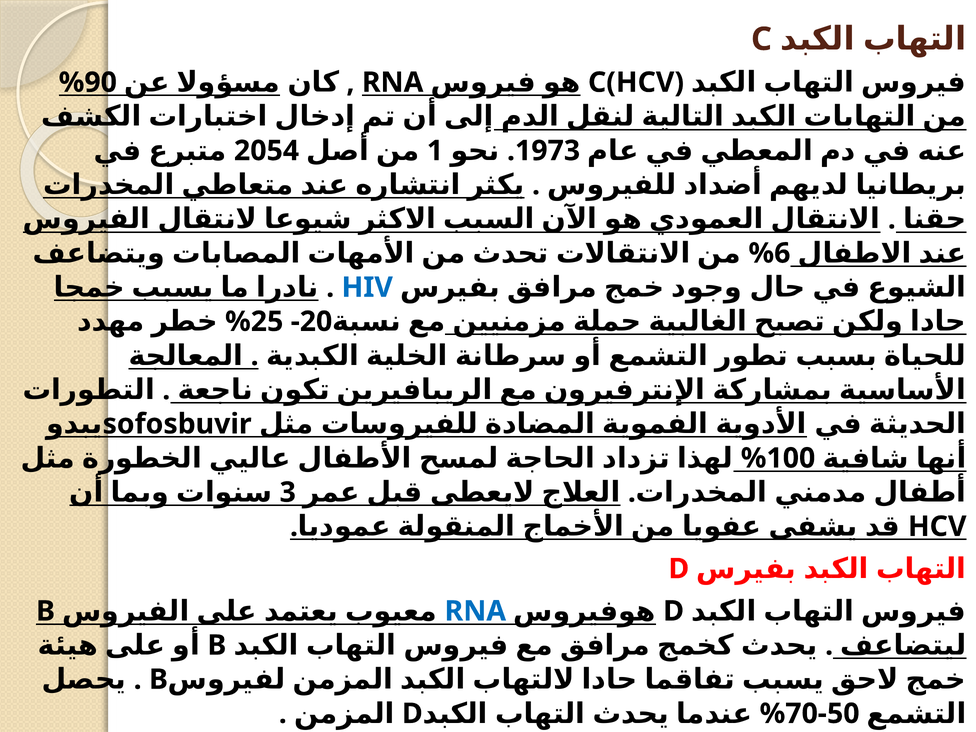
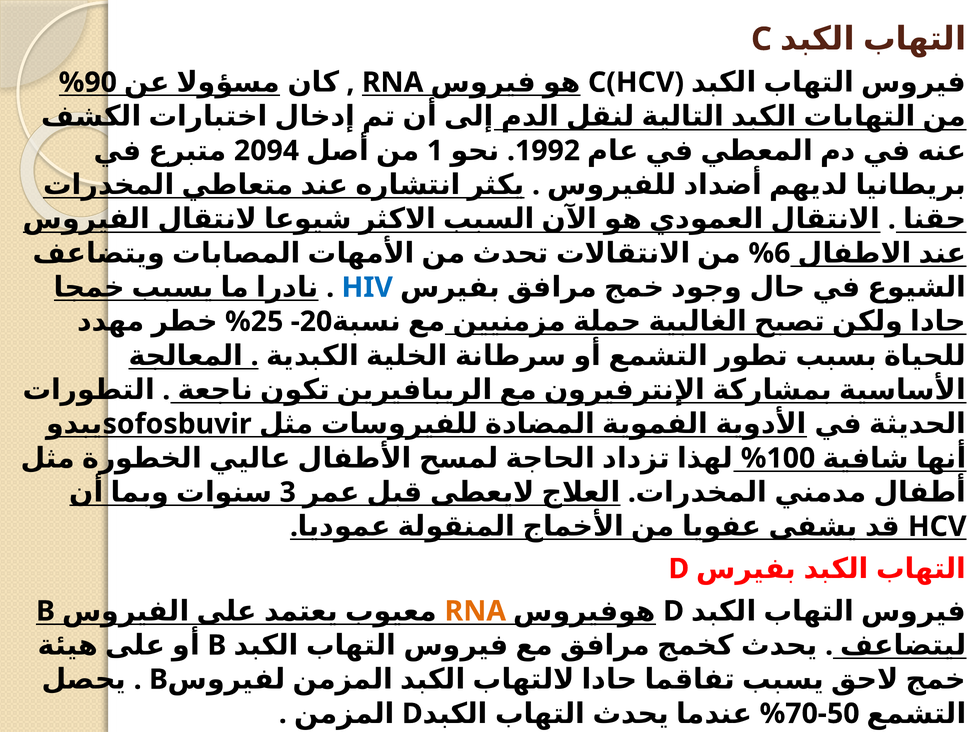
2054: 2054 -> 2094
1973: 1973 -> 1992
RNA at (475, 611) colour: blue -> orange
